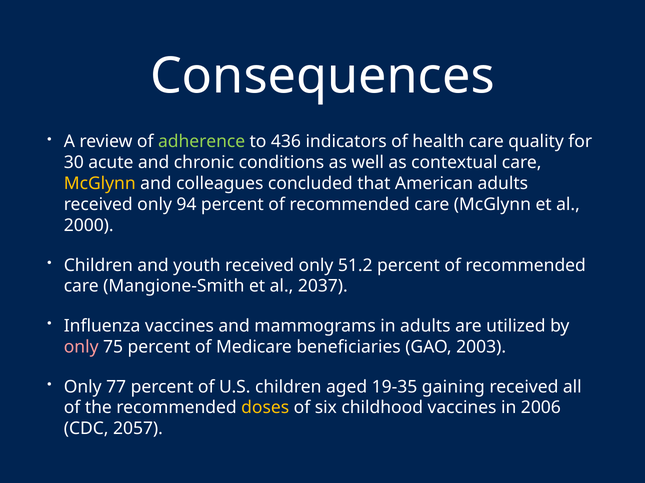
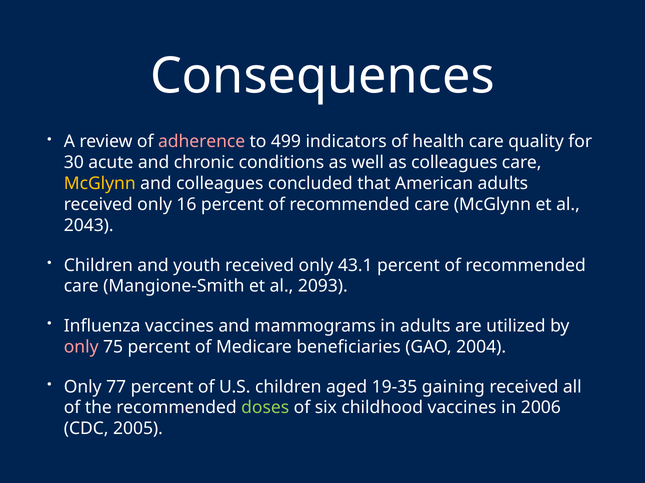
adherence colour: light green -> pink
436: 436 -> 499
as contextual: contextual -> colleagues
94: 94 -> 16
2000: 2000 -> 2043
51.2: 51.2 -> 43.1
2037: 2037 -> 2093
2003: 2003 -> 2004
doses colour: yellow -> light green
2057: 2057 -> 2005
